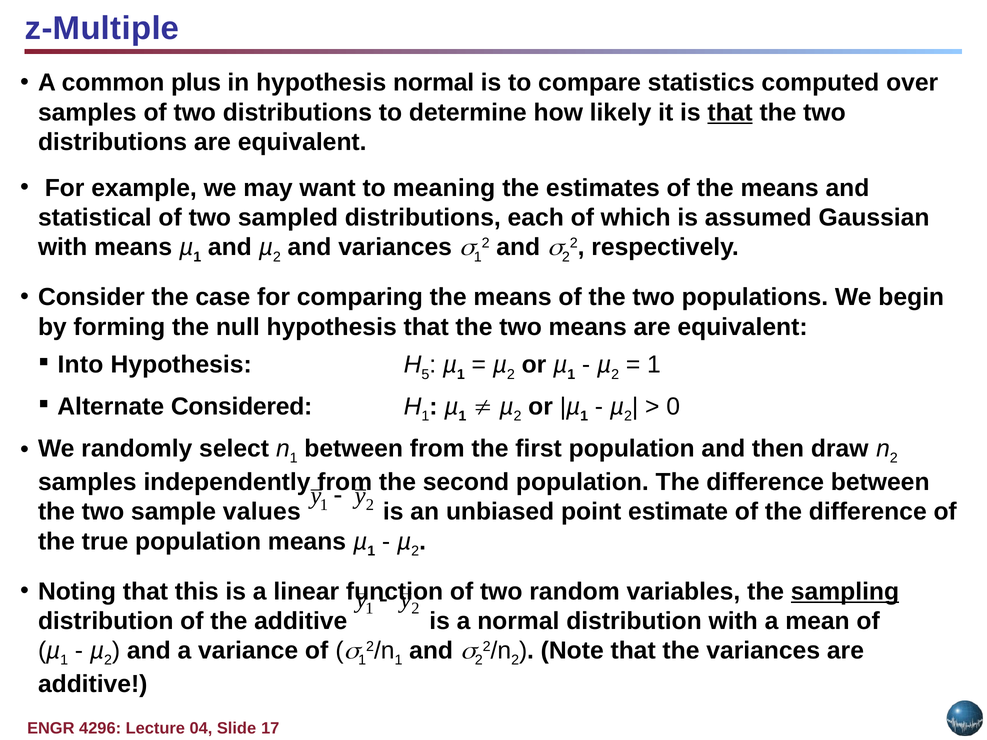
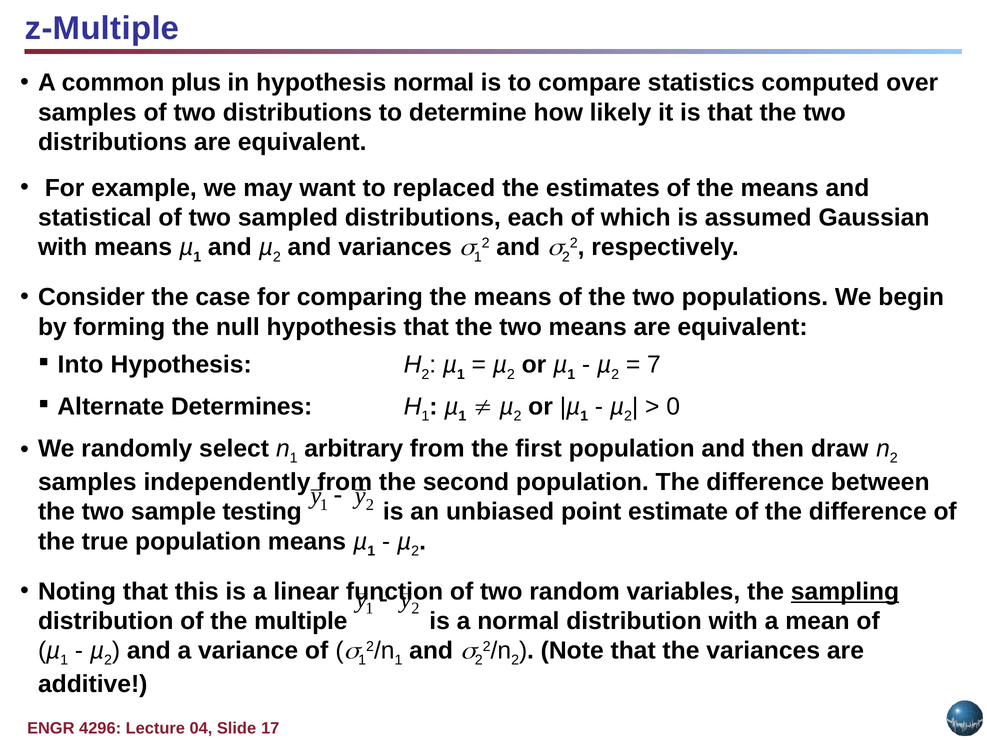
that at (730, 112) underline: present -> none
meaning: meaning -> replaced
5 at (425, 375): 5 -> 2
1 at (654, 365): 1 -> 7
Considered: Considered -> Determines
between at (354, 449): between -> arbitrary
values: values -> testing
the additive: additive -> multiple
